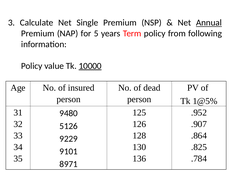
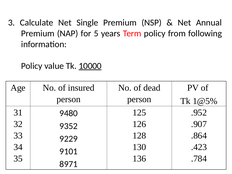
Annual underline: present -> none
5126: 5126 -> 9352
.825: .825 -> .423
